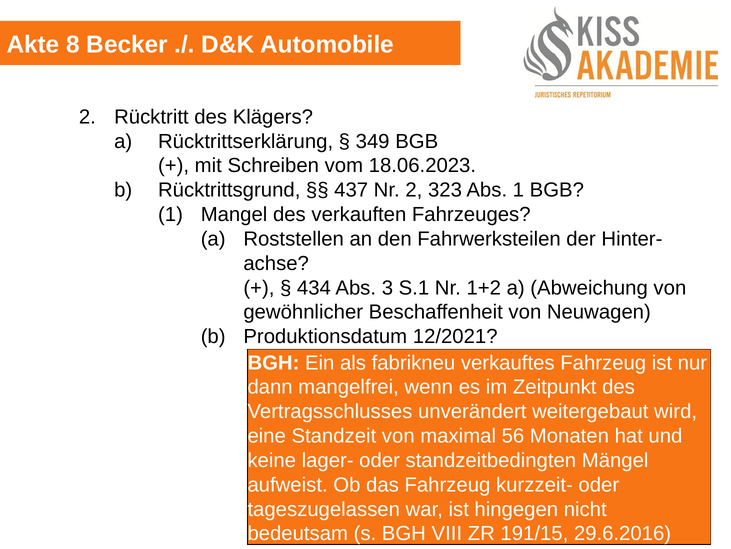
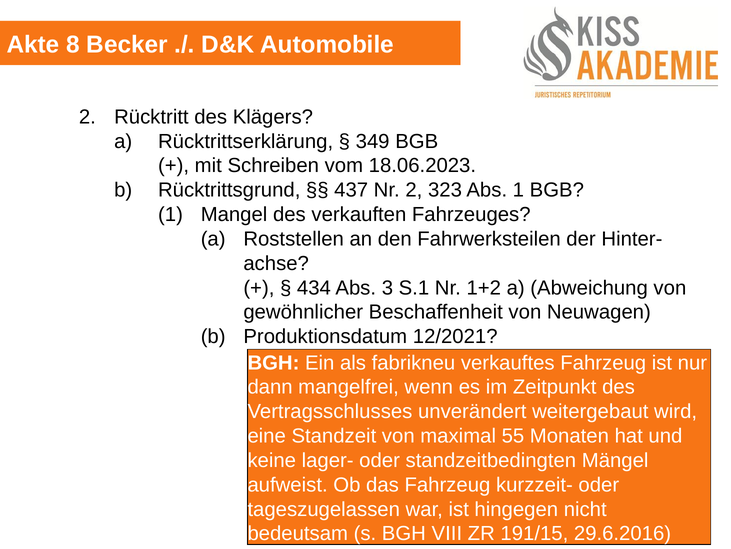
56: 56 -> 55
